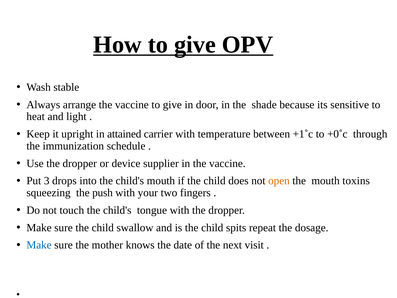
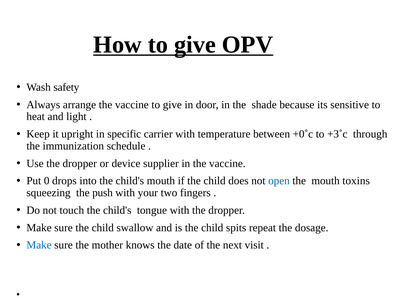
stable: stable -> safety
attained: attained -> specific
+1˚c: +1˚c -> +0˚c
+0˚c: +0˚c -> +3˚c
3: 3 -> 0
open colour: orange -> blue
